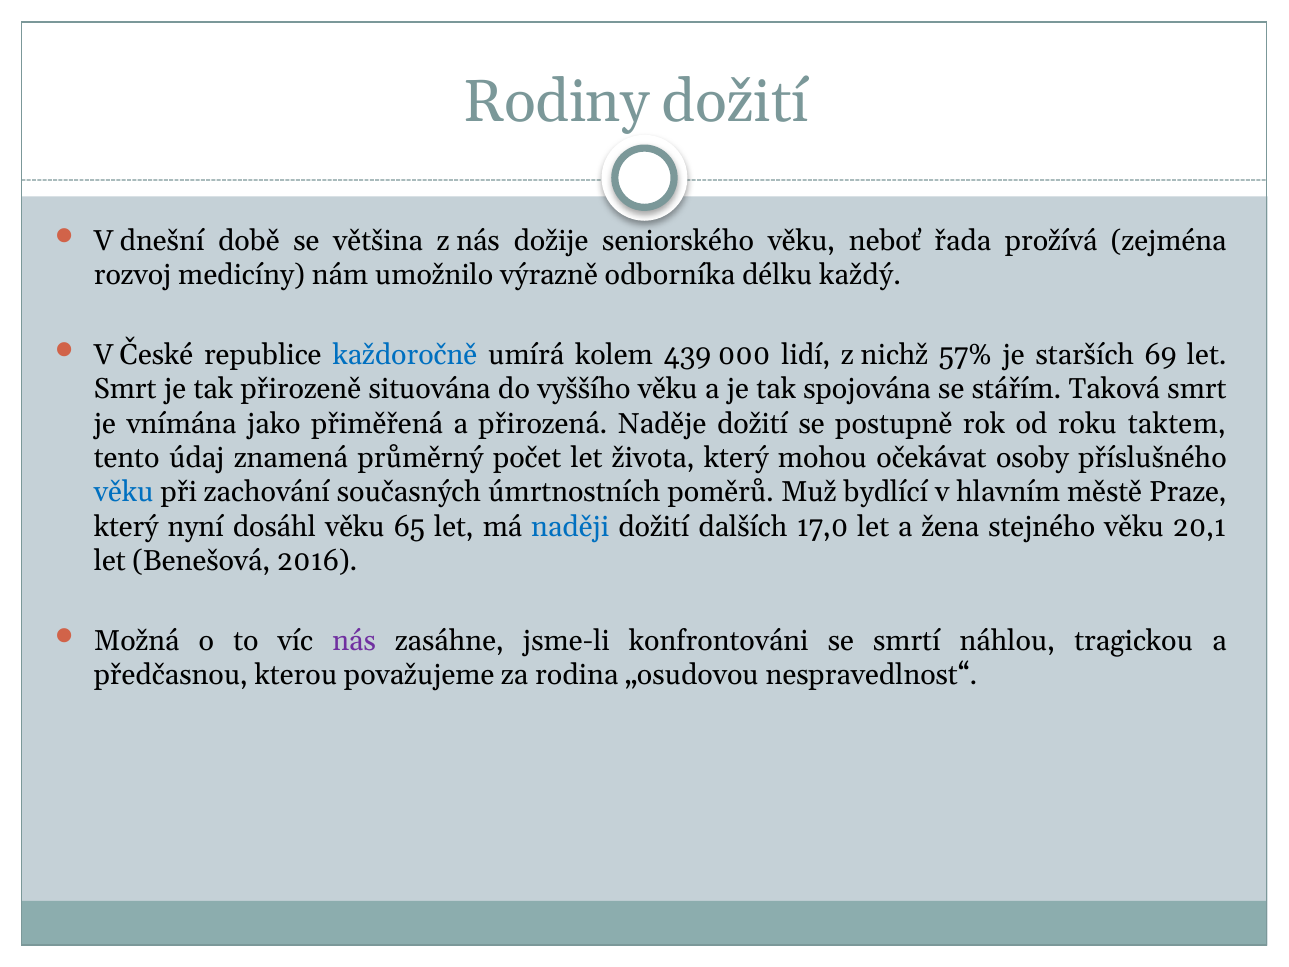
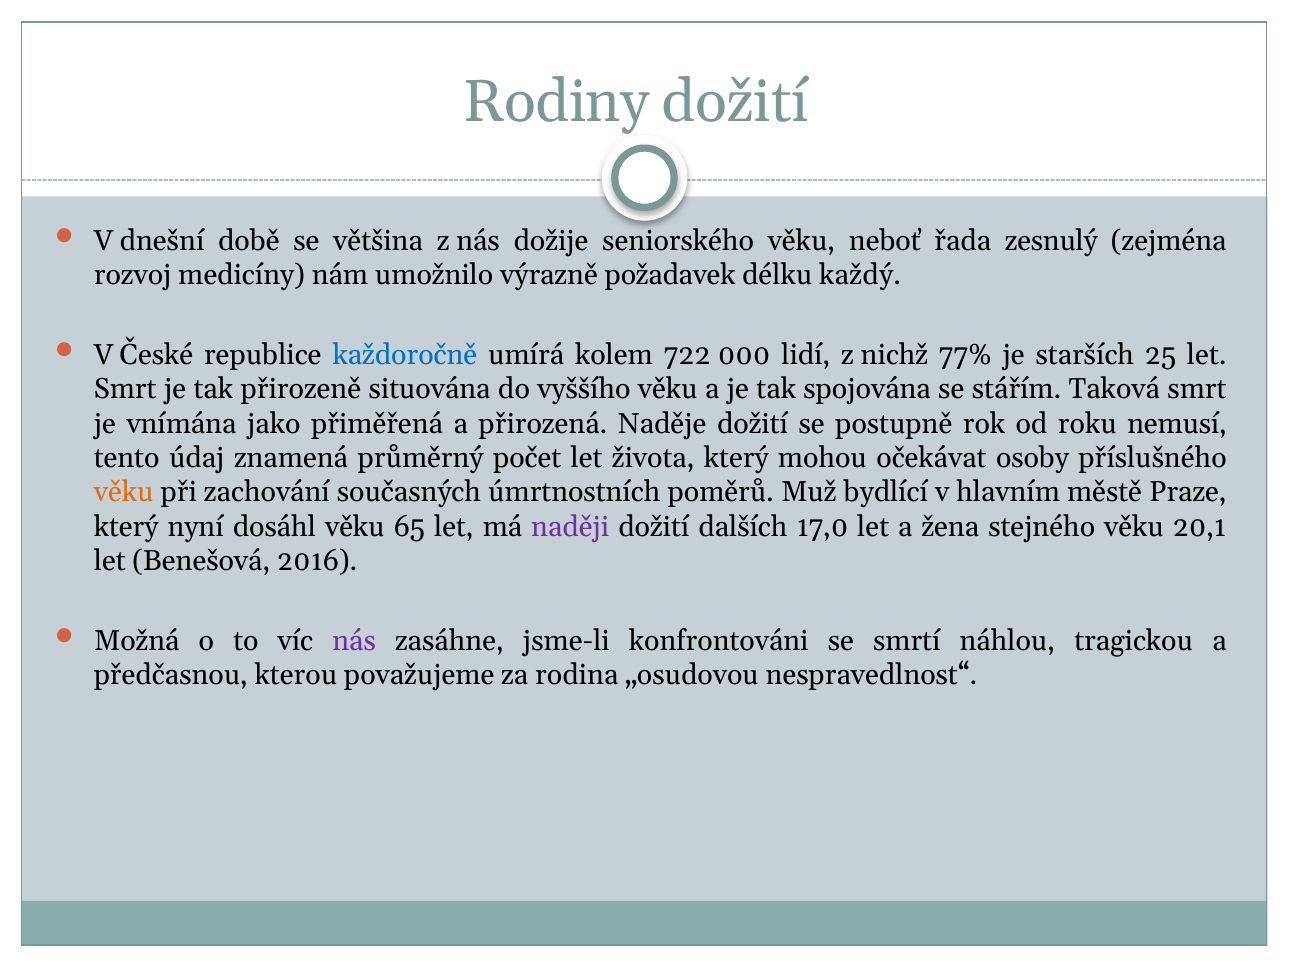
prožívá: prožívá -> zesnulý
odborníka: odborníka -> požadavek
439: 439 -> 722
57%: 57% -> 77%
69: 69 -> 25
taktem: taktem -> nemusí
věku at (124, 492) colour: blue -> orange
naději colour: blue -> purple
